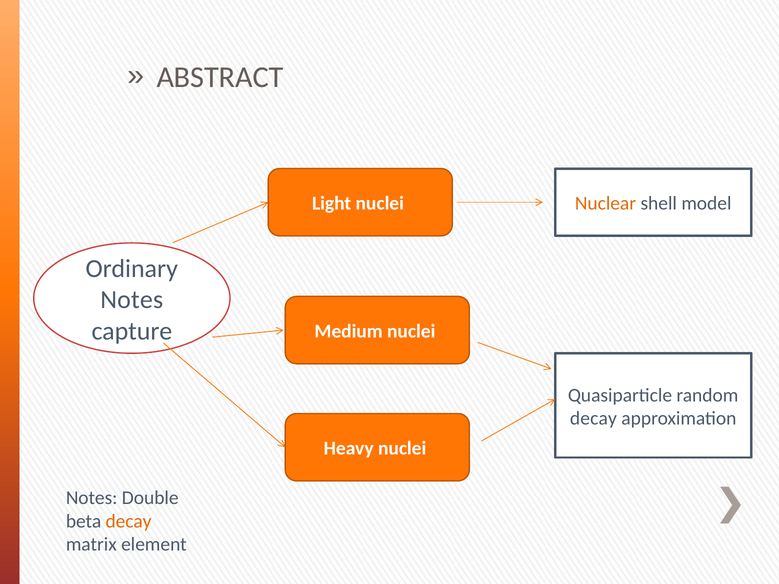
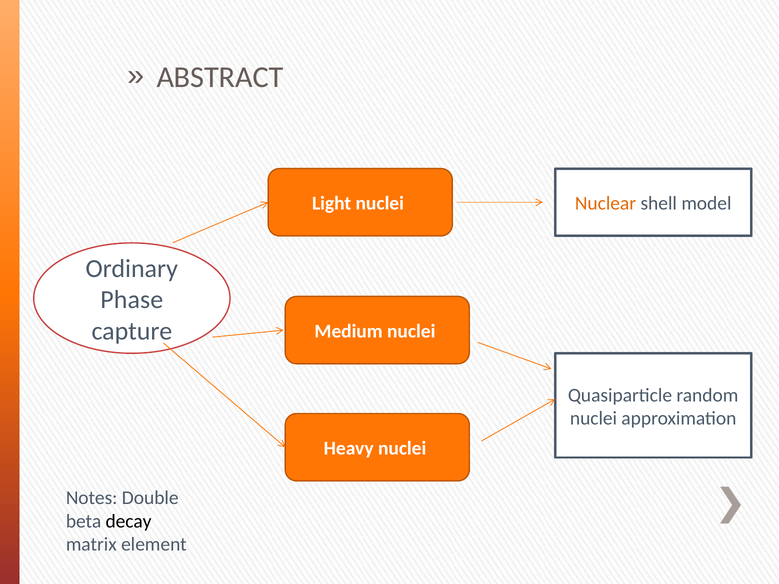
Notes at (132, 300): Notes -> Phase
decay at (593, 419): decay -> nuclei
decay at (129, 521) colour: orange -> black
